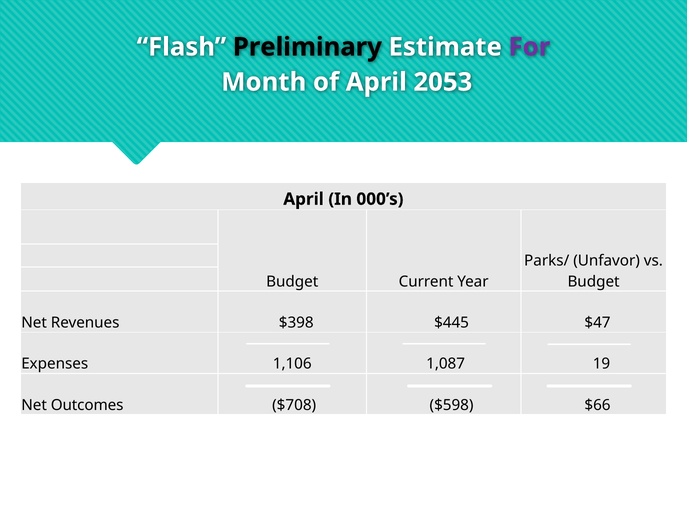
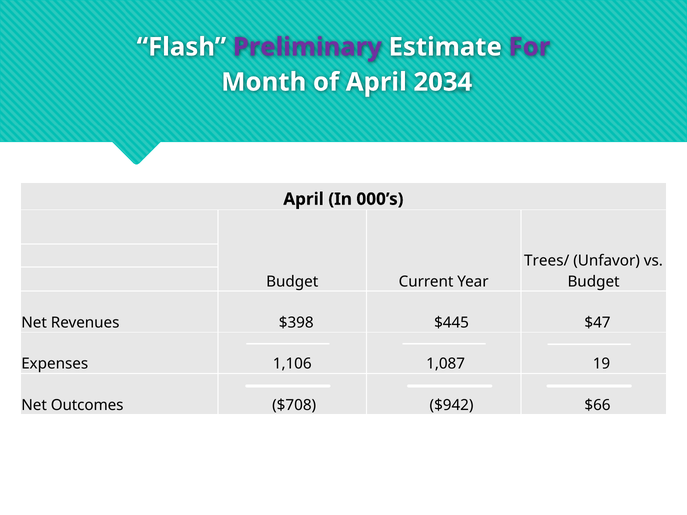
Preliminary colour: black -> purple
2053: 2053 -> 2034
Parks/: Parks/ -> Trees/
$598: $598 -> $942
